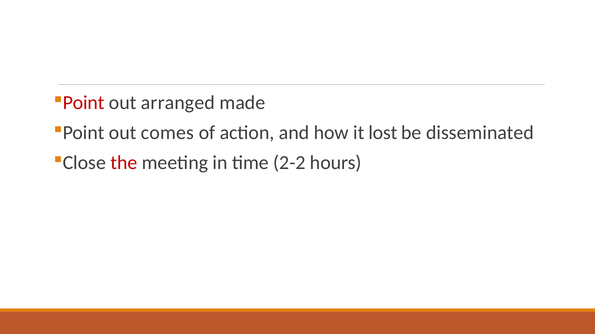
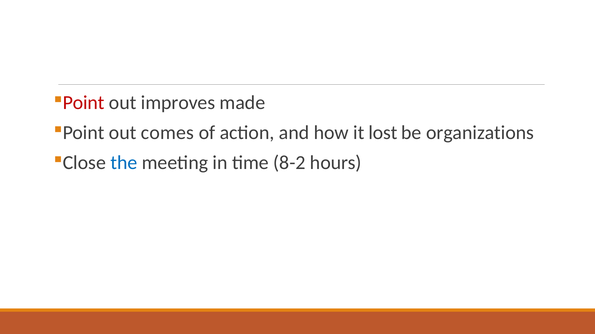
arranged: arranged -> improves
disseminated: disseminated -> organizations
the colour: red -> blue
2-2: 2-2 -> 8-2
